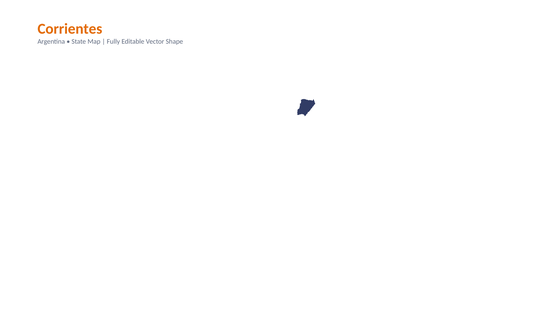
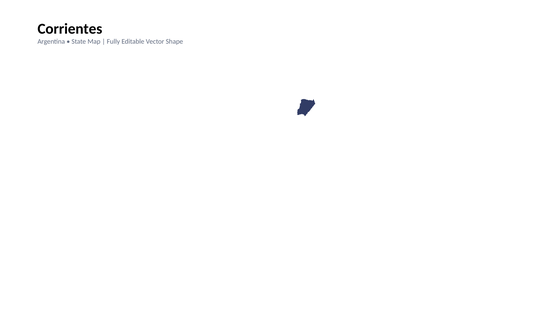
Corrientes colour: orange -> black
